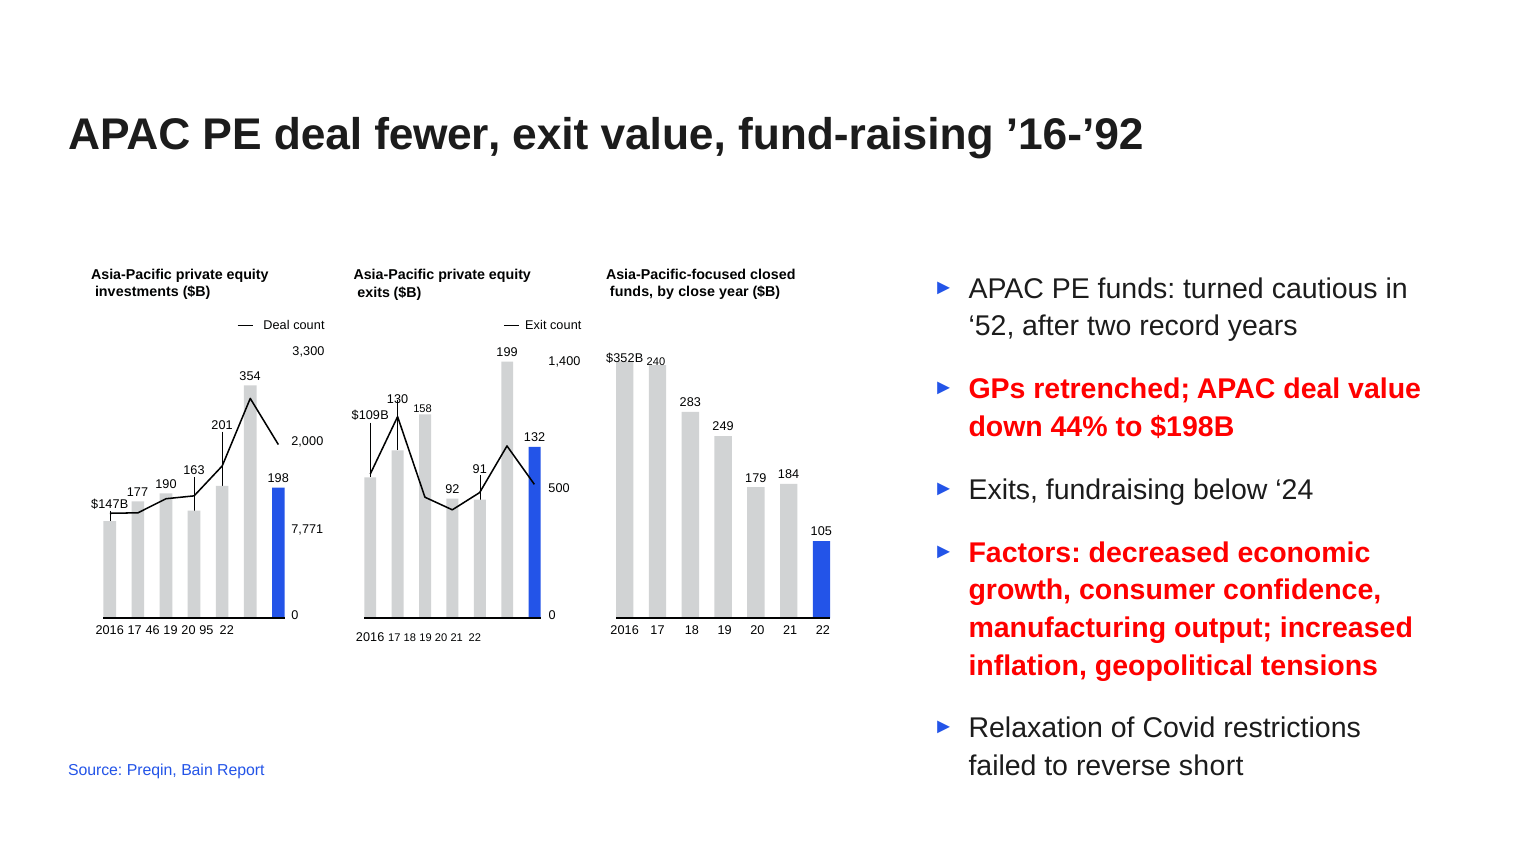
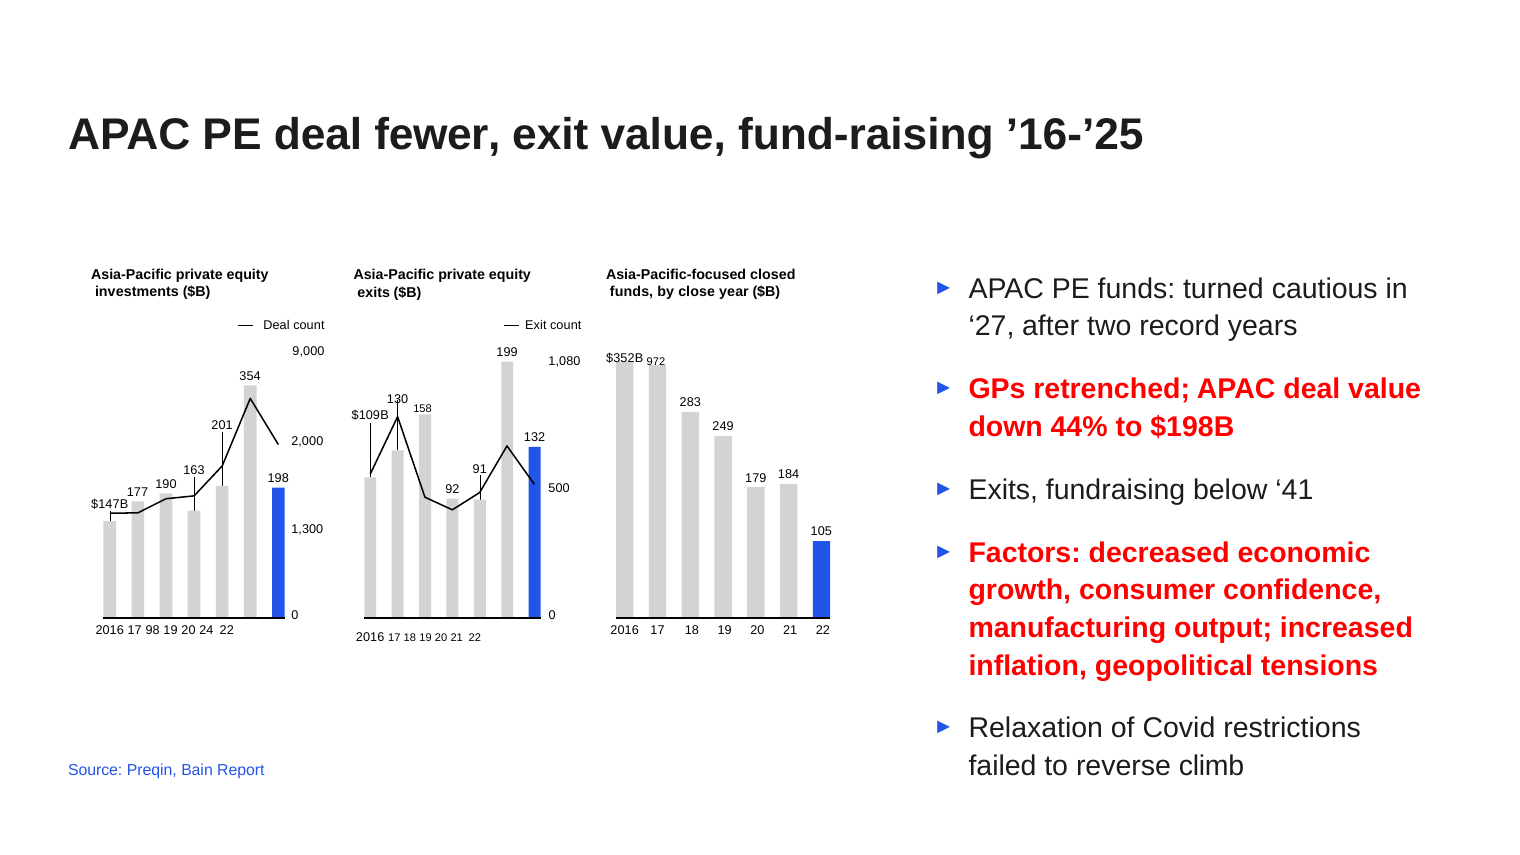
’16-’92: ’16-’92 -> ’16-’25
52: 52 -> 27
3,300: 3,300 -> 9,000
240: 240 -> 972
1,400: 1,400 -> 1,080
24: 24 -> 41
7,771: 7,771 -> 1,300
46: 46 -> 98
95: 95 -> 24
short: short -> climb
